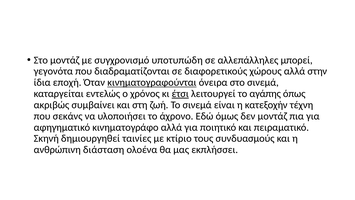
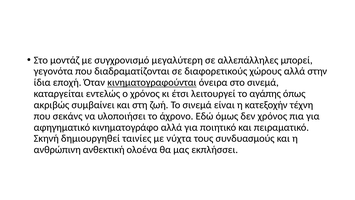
υποτυπώδη: υποτυπώδη -> μεγαλύτερη
έτσι underline: present -> none
δεν μοντάζ: μοντάζ -> χρόνος
κτίριο: κτίριο -> νύχτα
διάσταση: διάσταση -> ανθεκτική
